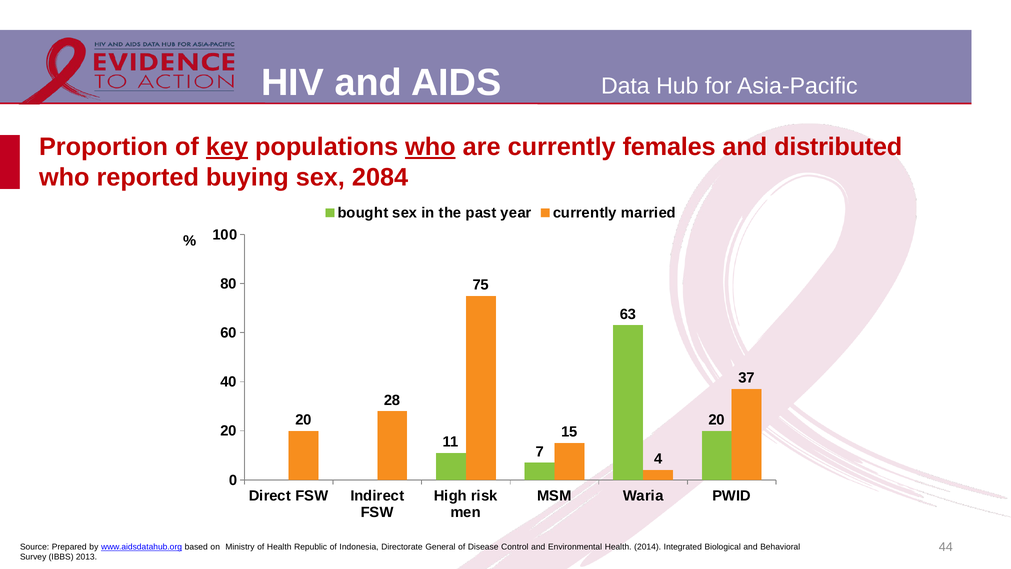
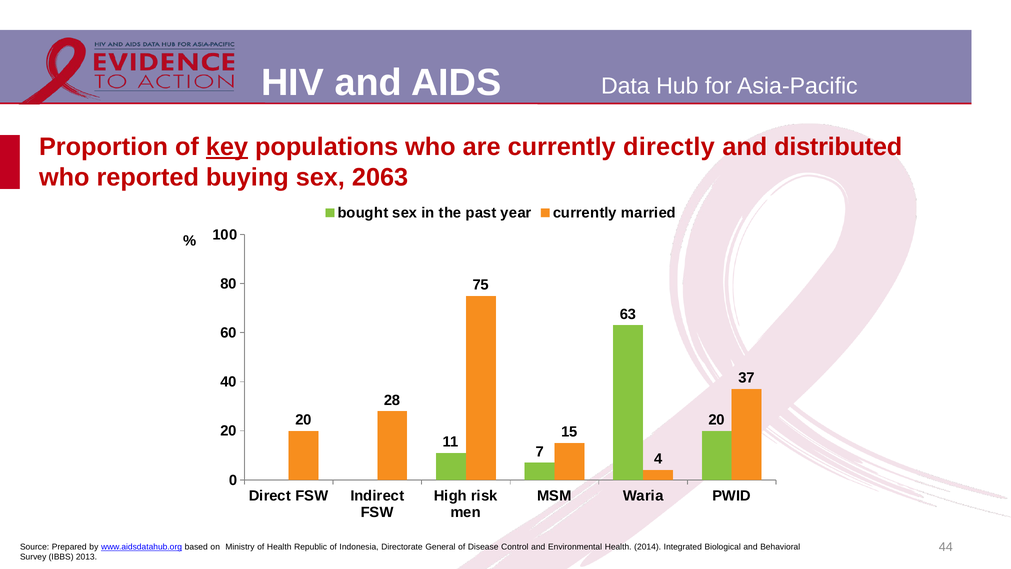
who at (430, 147) underline: present -> none
females: females -> directly
2084: 2084 -> 2063
